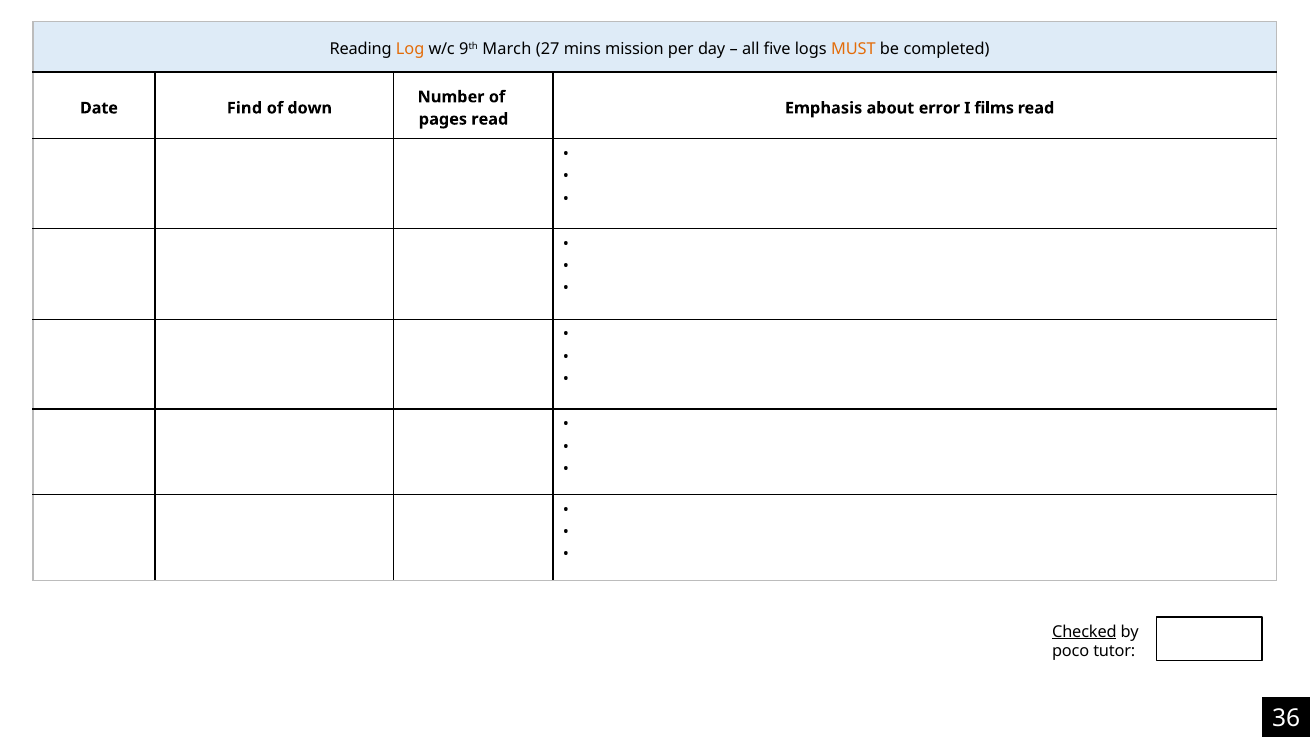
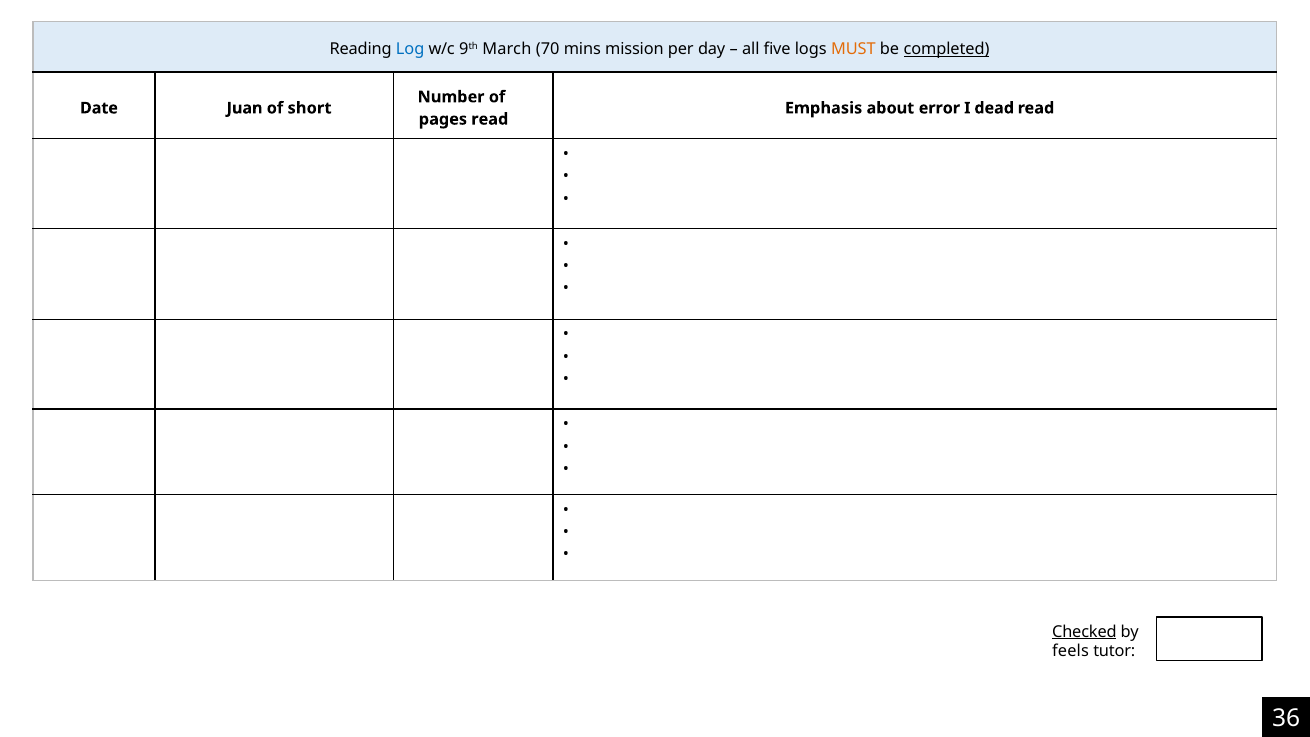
Log colour: orange -> blue
27: 27 -> 70
completed underline: none -> present
Find: Find -> Juan
down: down -> short
films: films -> dead
poco: poco -> feels
